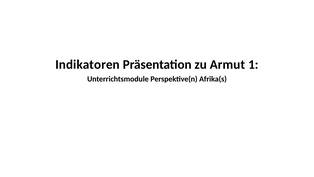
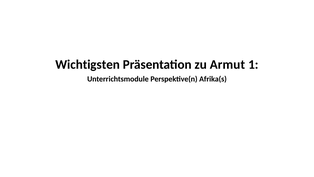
Indikatoren: Indikatoren -> Wichtigsten
